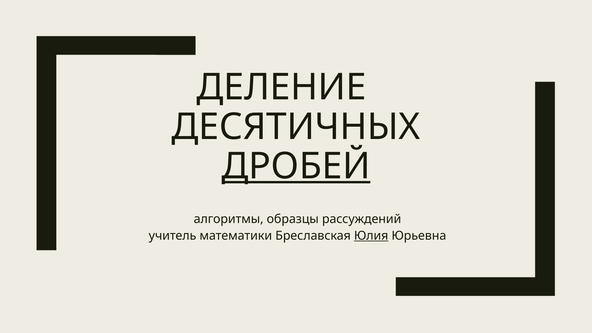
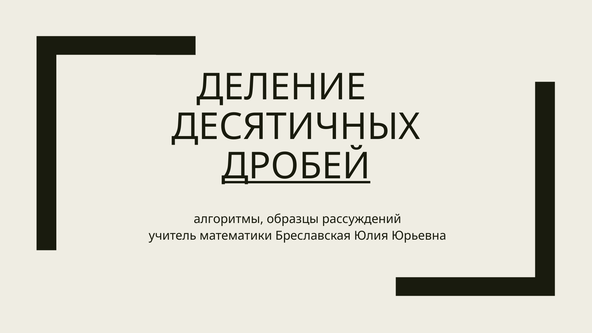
Юлия underline: present -> none
